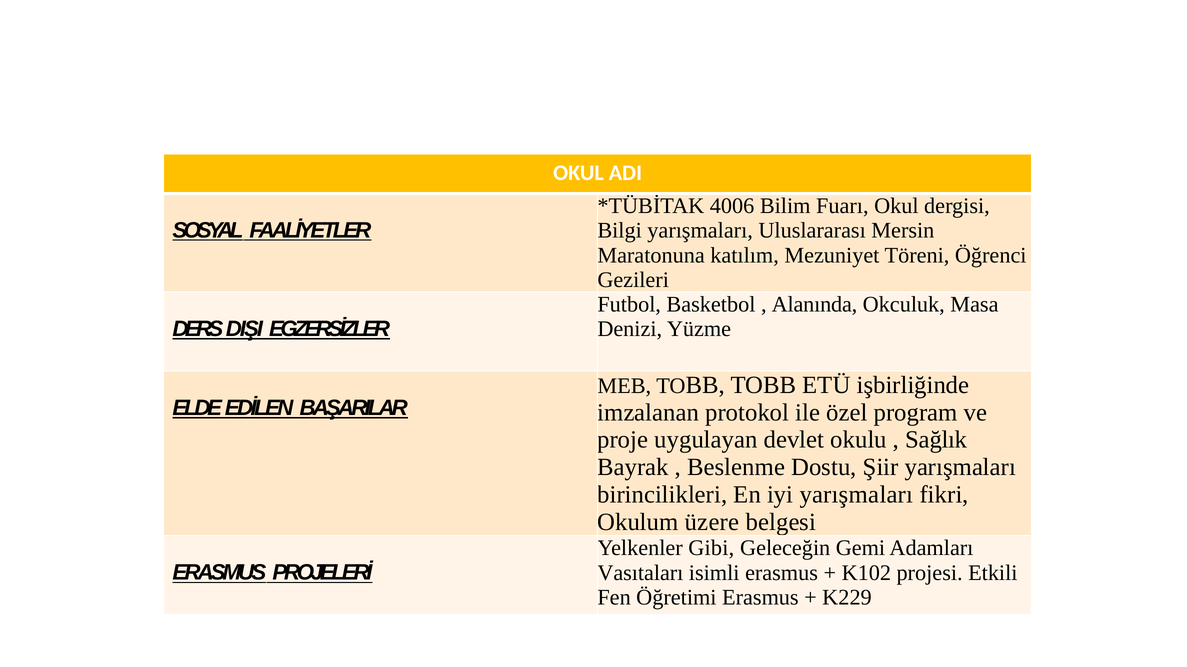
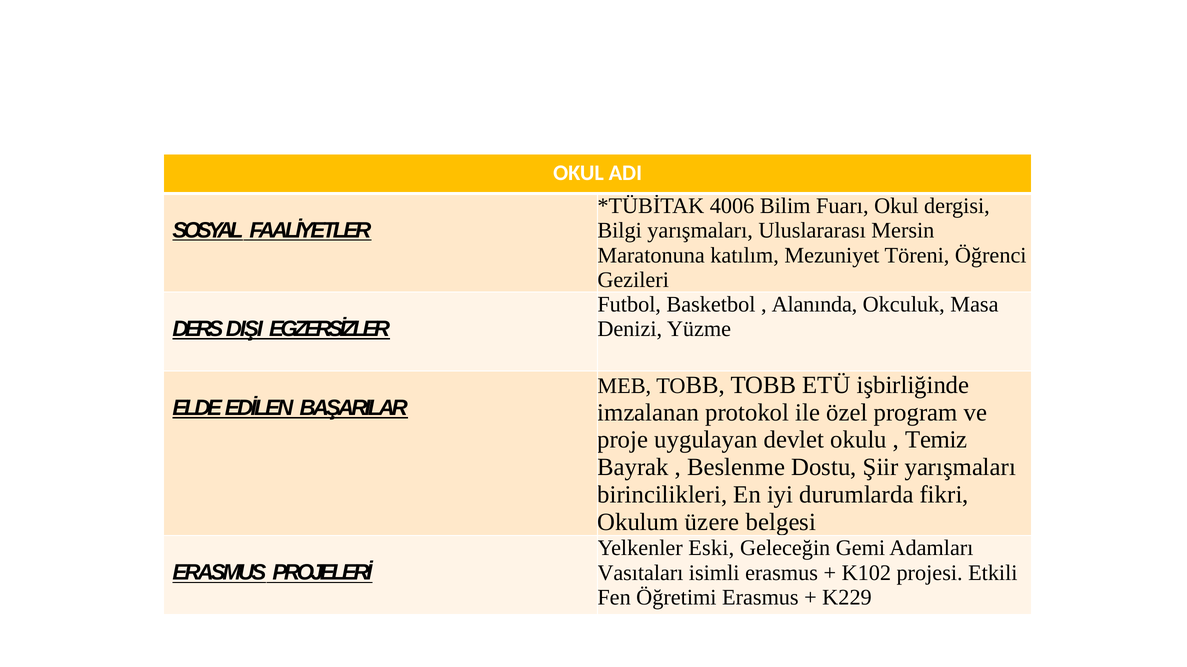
Sağlık: Sağlık -> Temiz
iyi yarışmaları: yarışmaları -> durumlarda
Gibi: Gibi -> Eski
